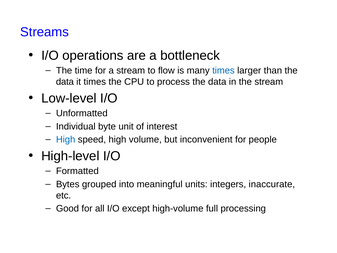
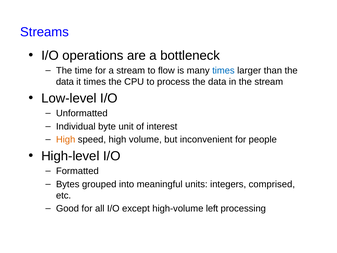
High at (66, 139) colour: blue -> orange
inaccurate: inaccurate -> comprised
full: full -> left
